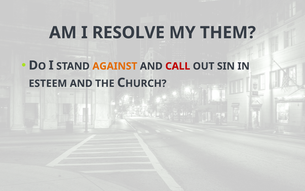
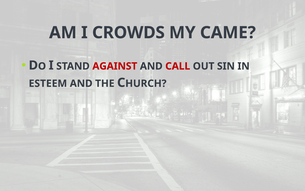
RESOLVE: RESOLVE -> CROWDS
THEM: THEM -> CAME
AGAINST colour: orange -> red
